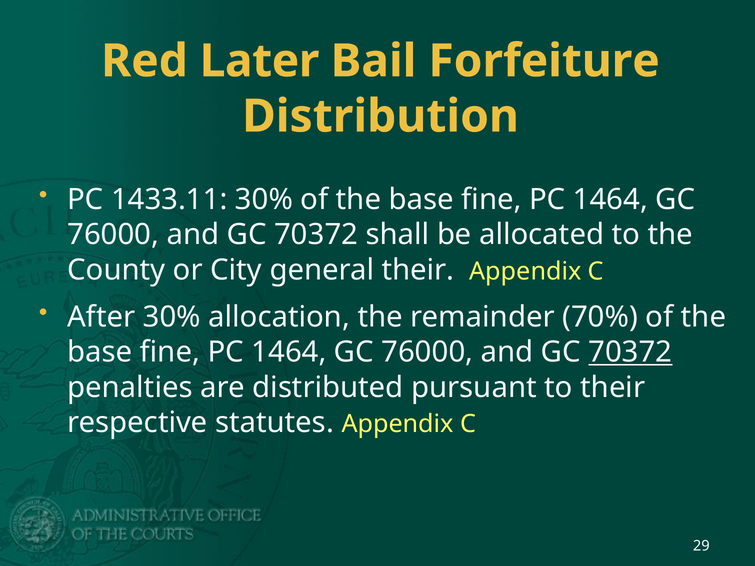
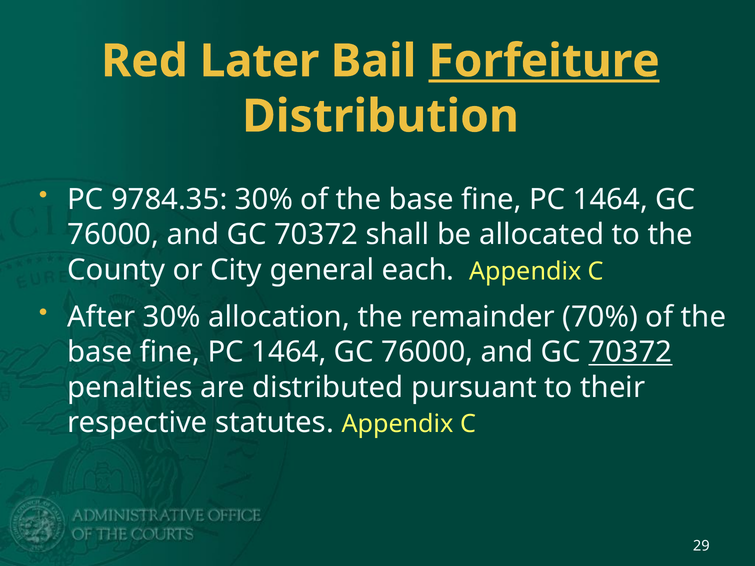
Forfeiture underline: none -> present
1433.11: 1433.11 -> 9784.35
general their: their -> each
